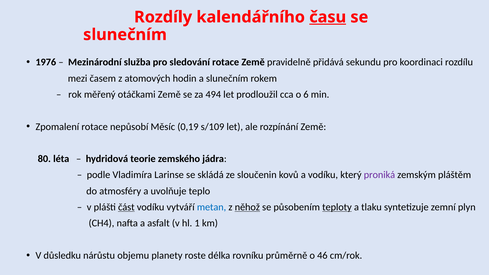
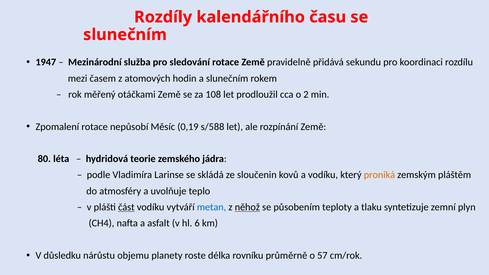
času underline: present -> none
1976: 1976 -> 1947
494: 494 -> 108
6: 6 -> 2
s/109: s/109 -> s/588
proniká colour: purple -> orange
teploty underline: present -> none
1: 1 -> 6
46: 46 -> 57
